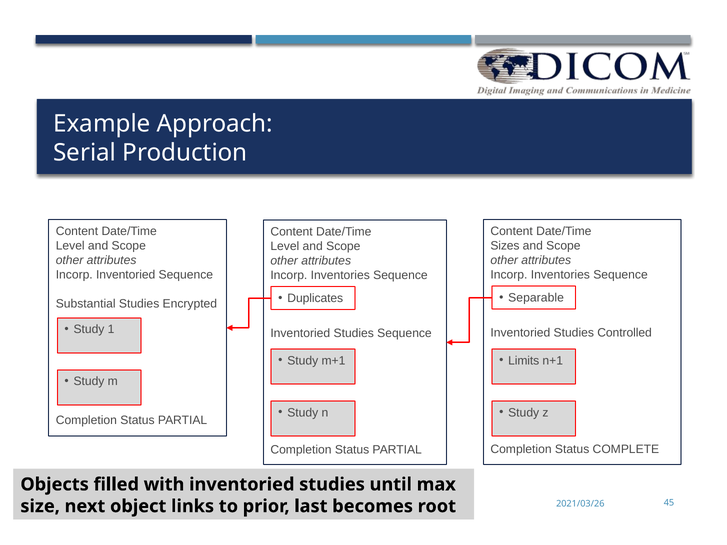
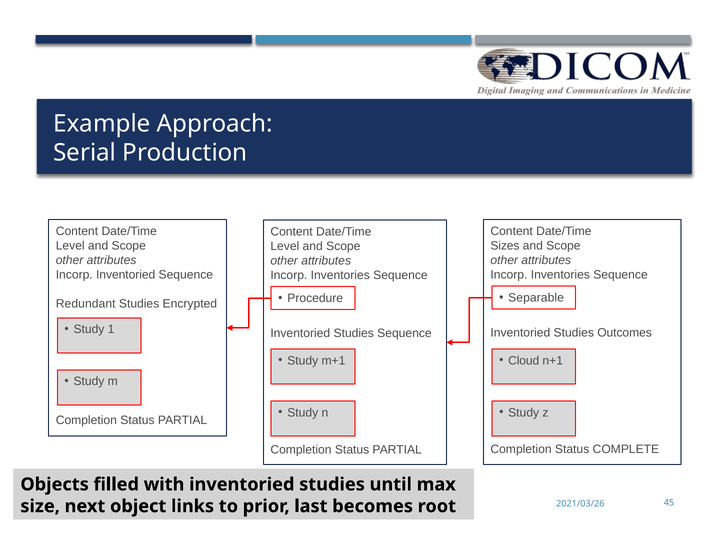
Duplicates: Duplicates -> Procedure
Substantial: Substantial -> Redundant
Controlled: Controlled -> Outcomes
Limits: Limits -> Cloud
